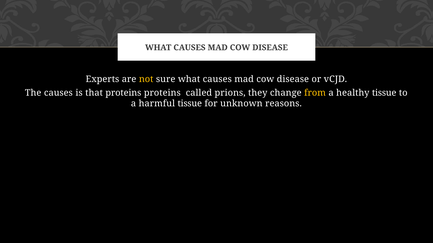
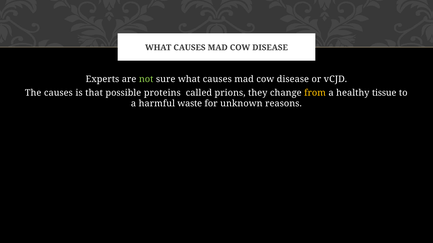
not colour: yellow -> light green
that proteins: proteins -> possible
harmful tissue: tissue -> waste
